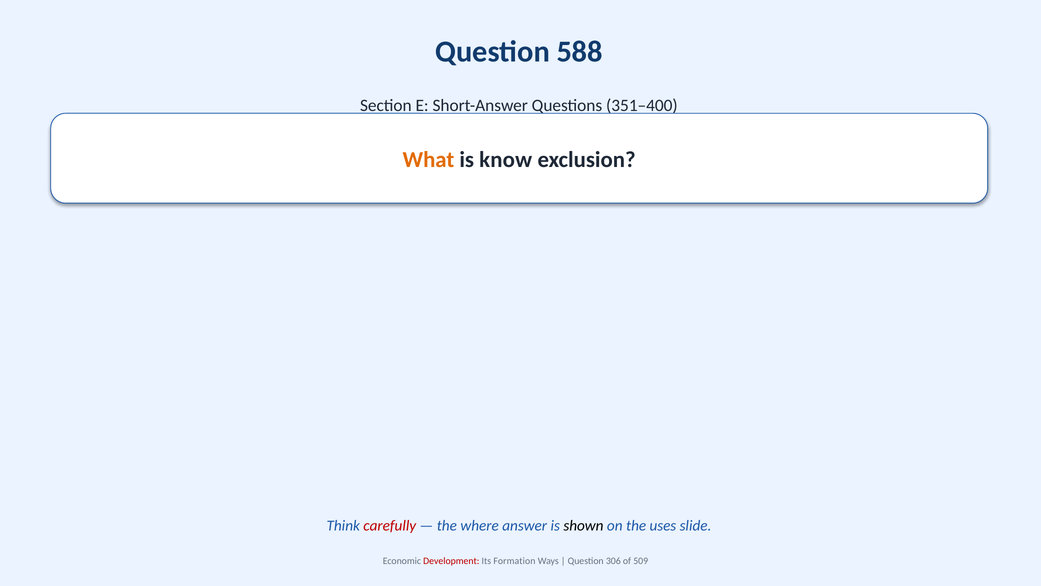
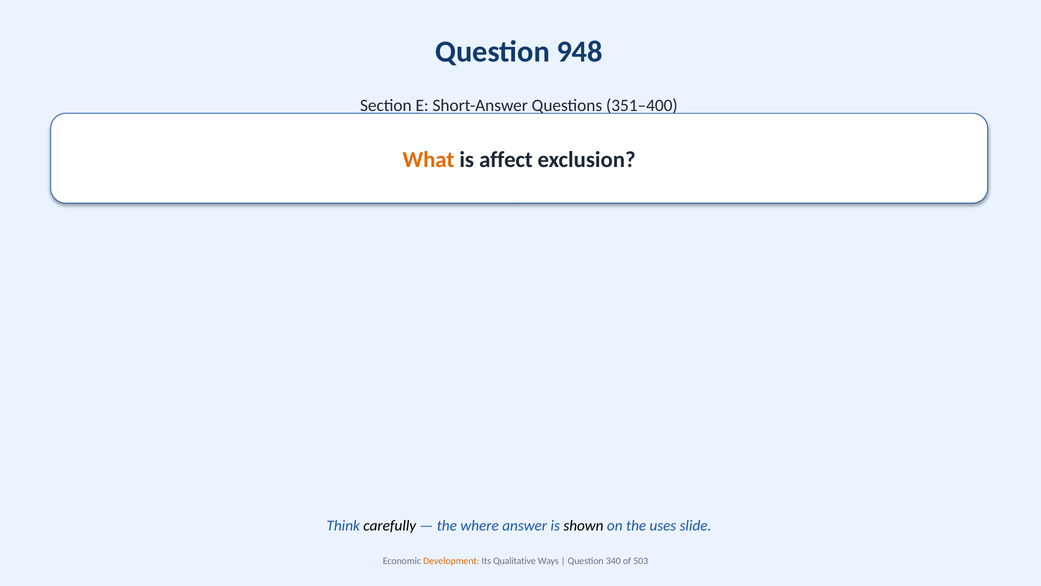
588: 588 -> 948
know: know -> affect
carefully colour: red -> black
Development colour: red -> orange
Formation: Formation -> Qualitative
306: 306 -> 340
509: 509 -> 503
